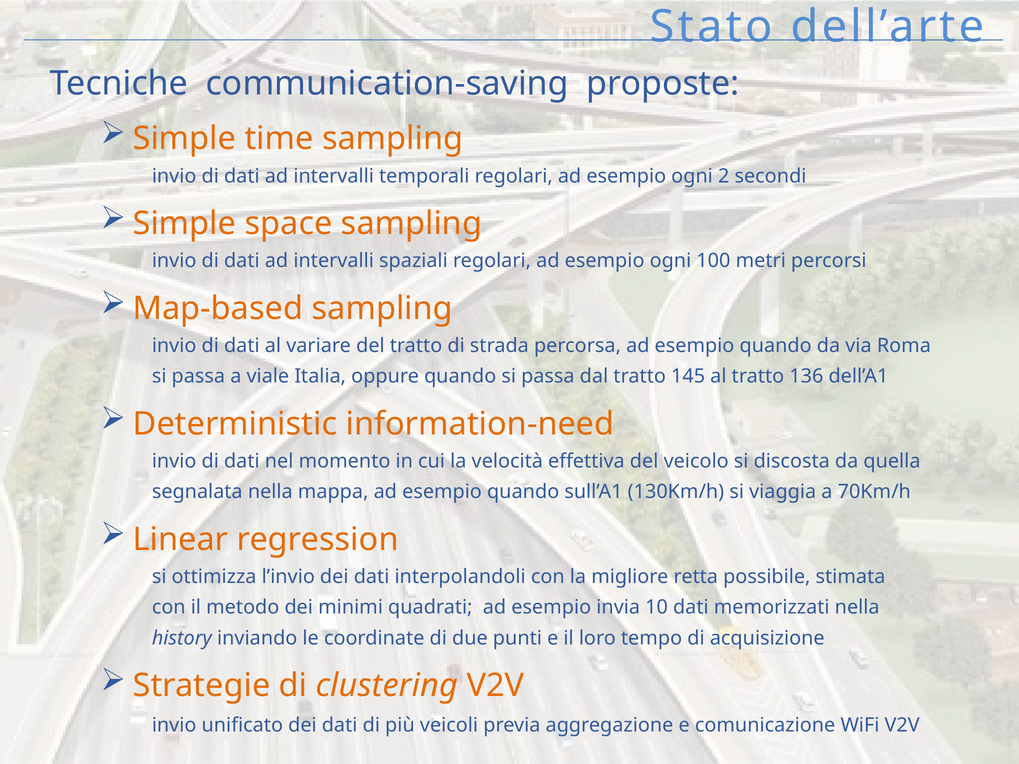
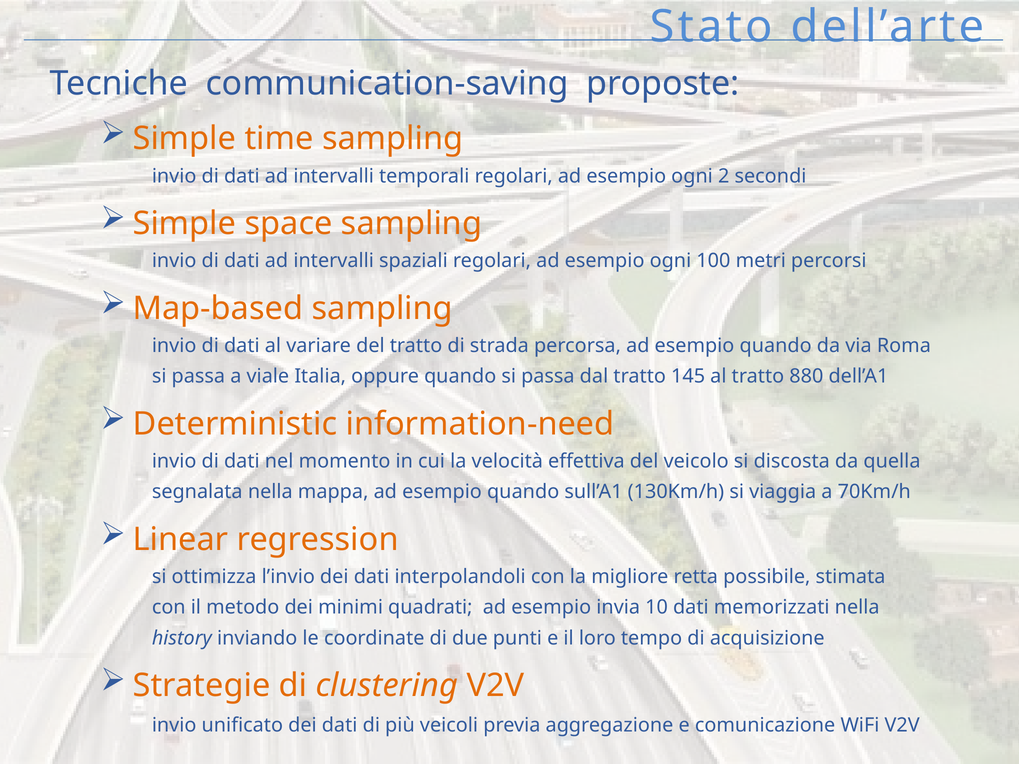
136: 136 -> 880
